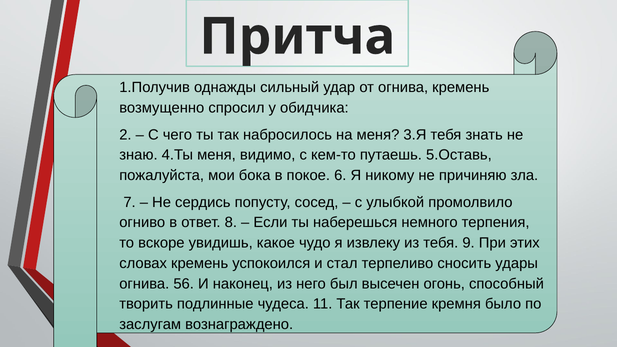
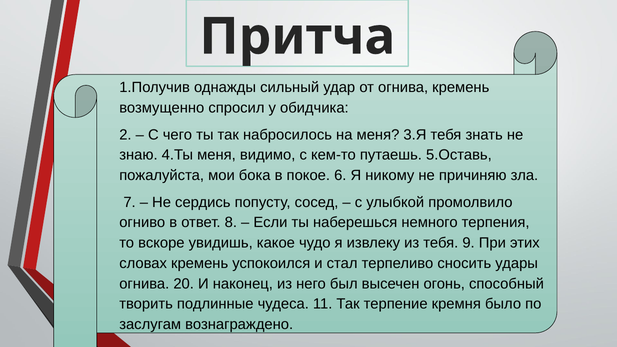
56: 56 -> 20
